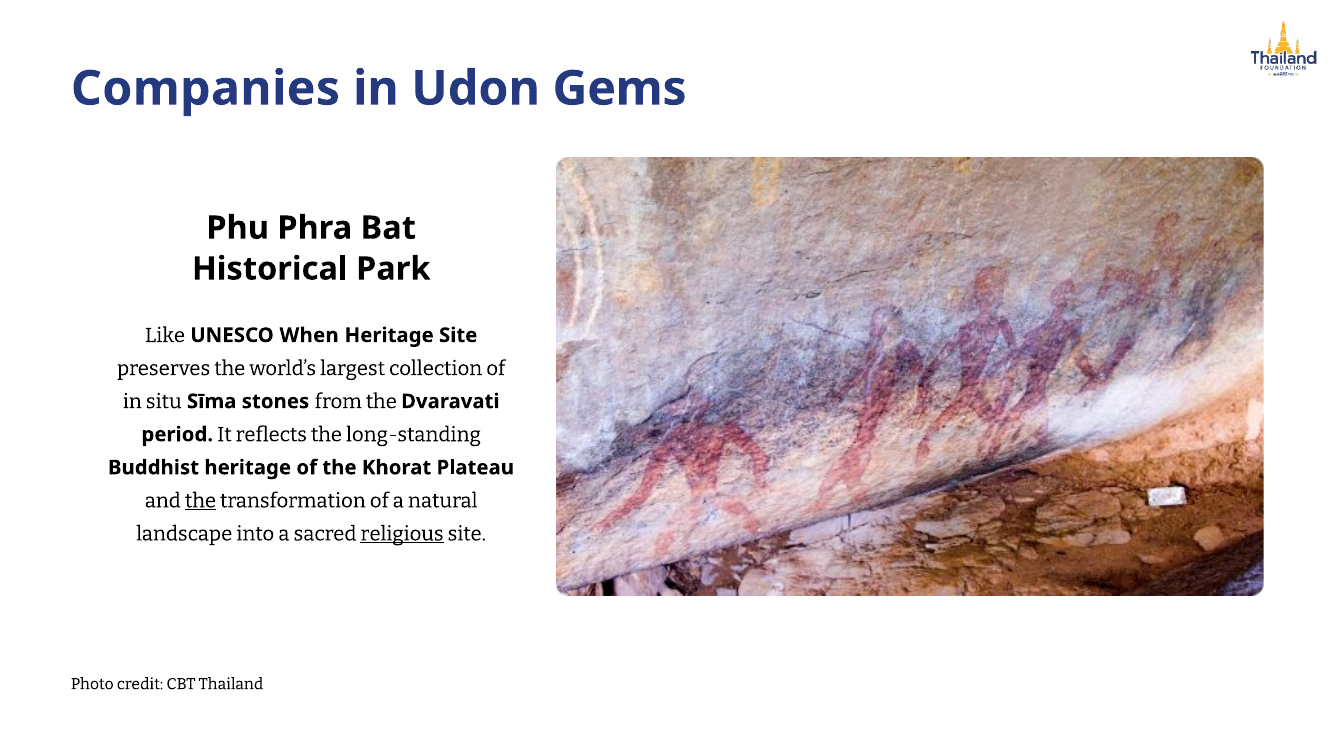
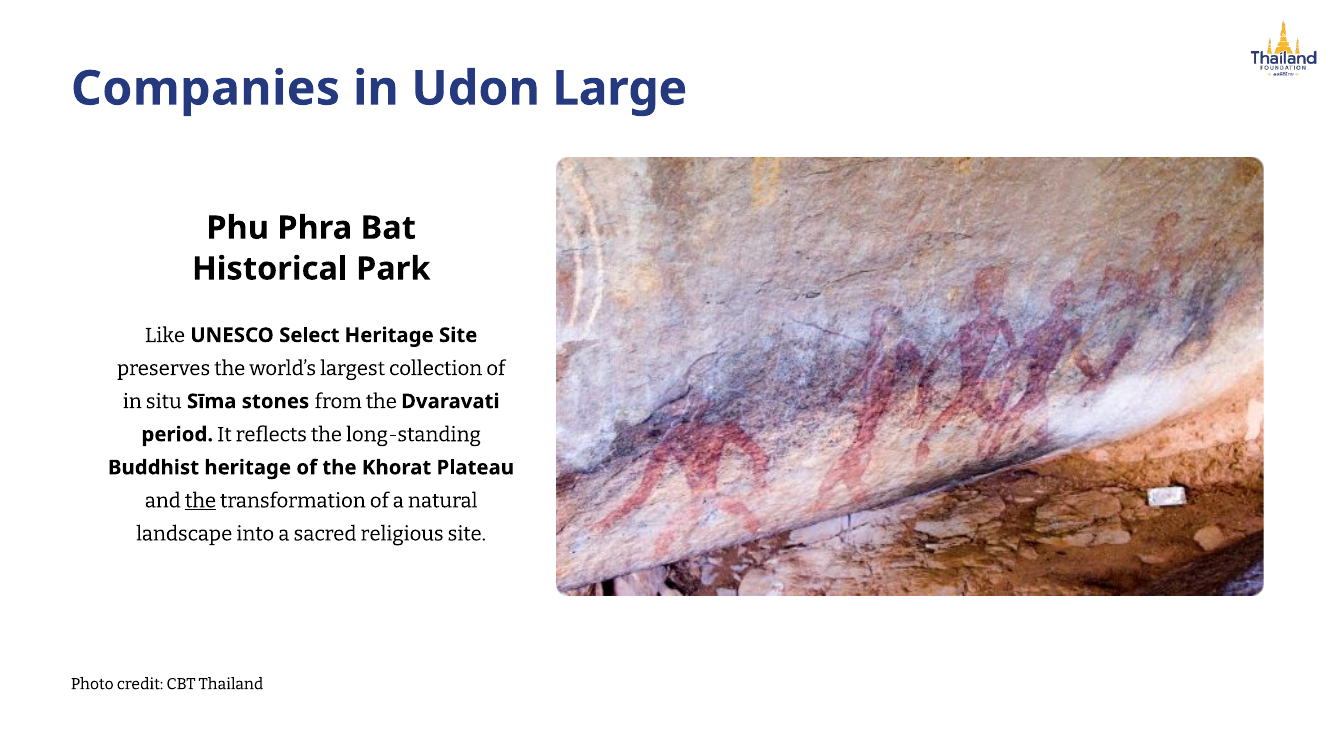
Gems: Gems -> Large
When: When -> Select
religious underline: present -> none
